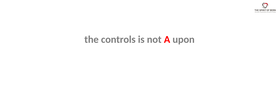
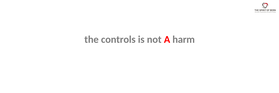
upon: upon -> harm
